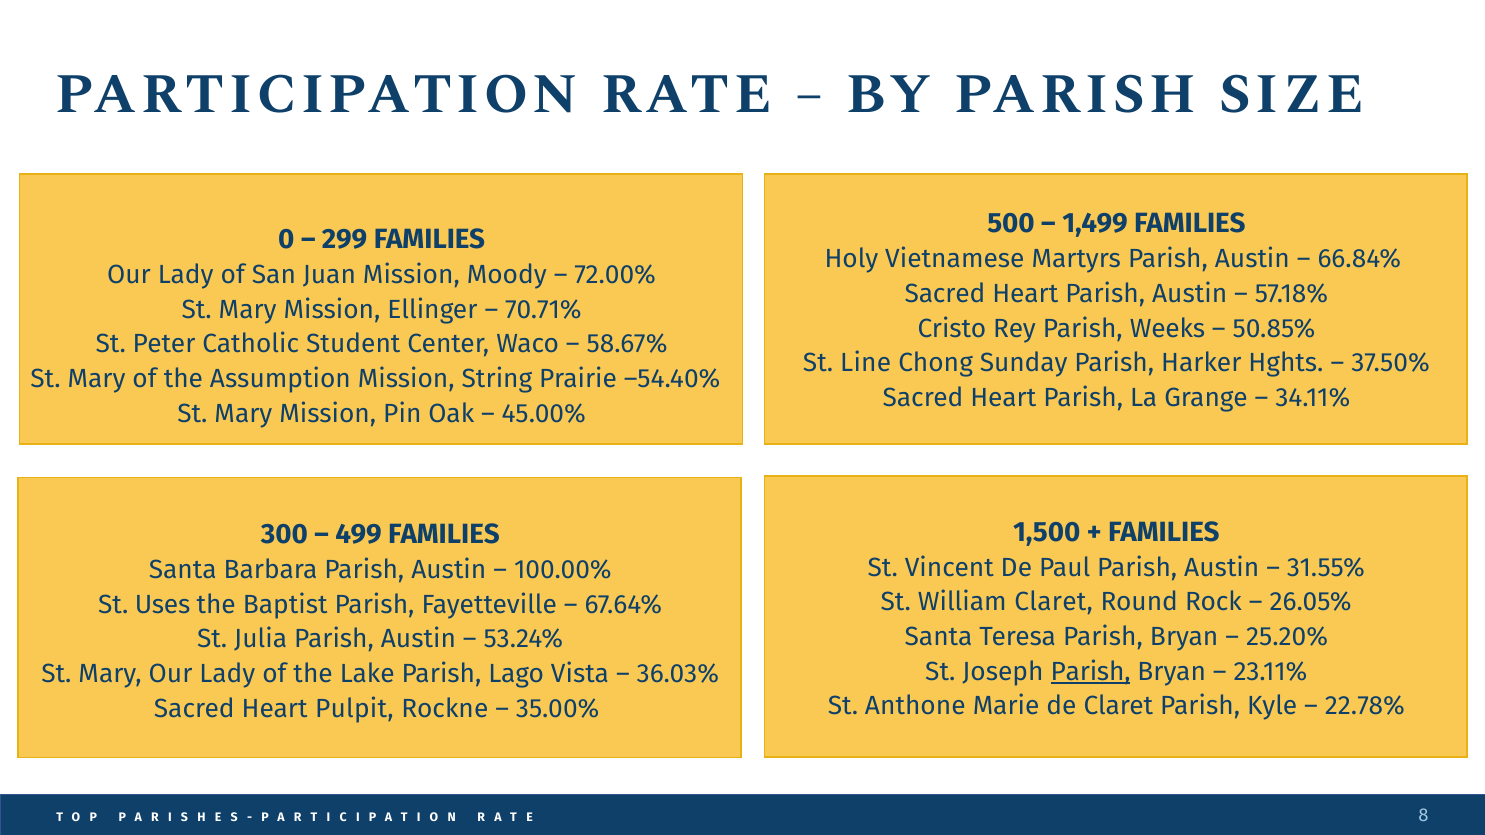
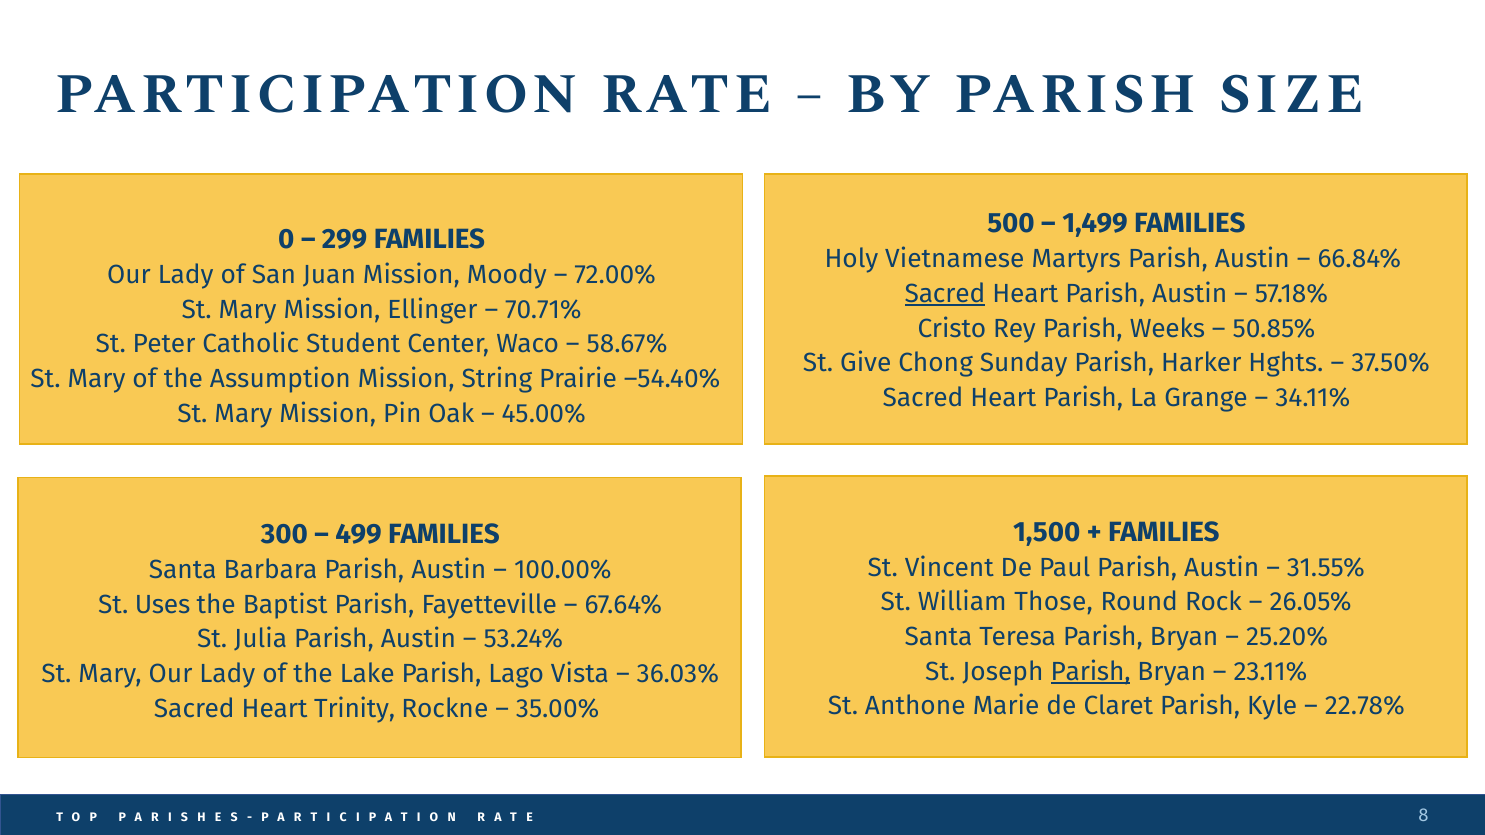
Sacred at (945, 294) underline: none -> present
Line: Line -> Give
William Claret: Claret -> Those
Pulpit: Pulpit -> Trinity
